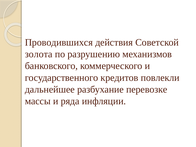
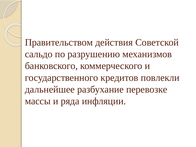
Проводившихся: Проводившихся -> Правительством
золота: золота -> сальдо
